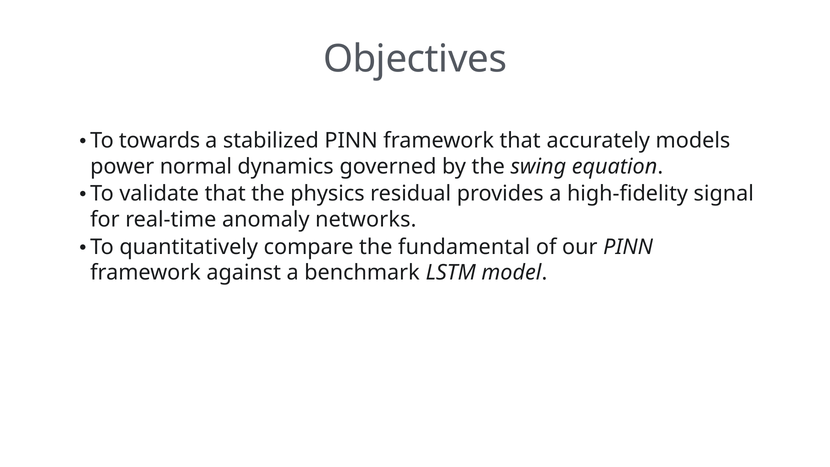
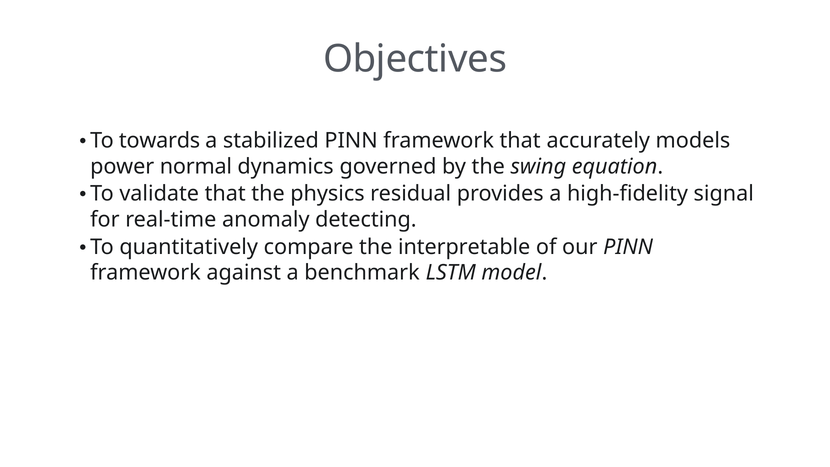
networks: networks -> detecting
fundamental: fundamental -> interpretable
